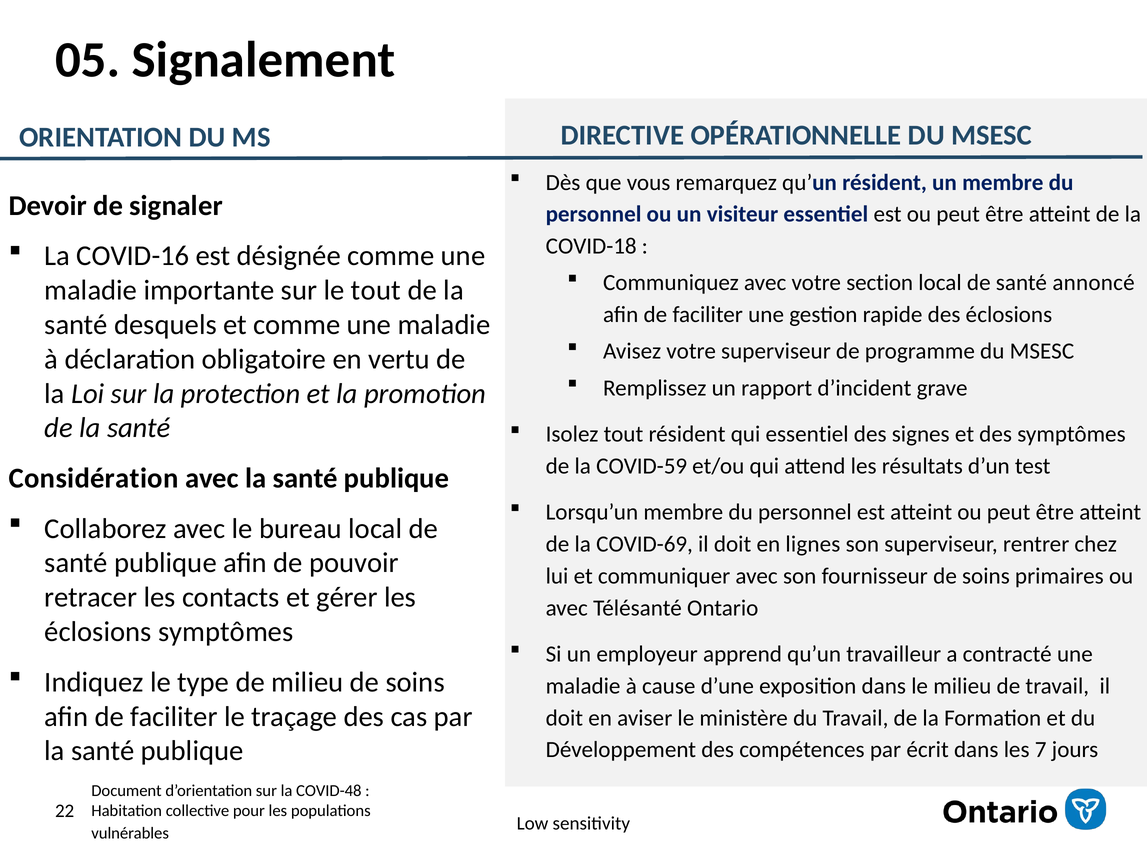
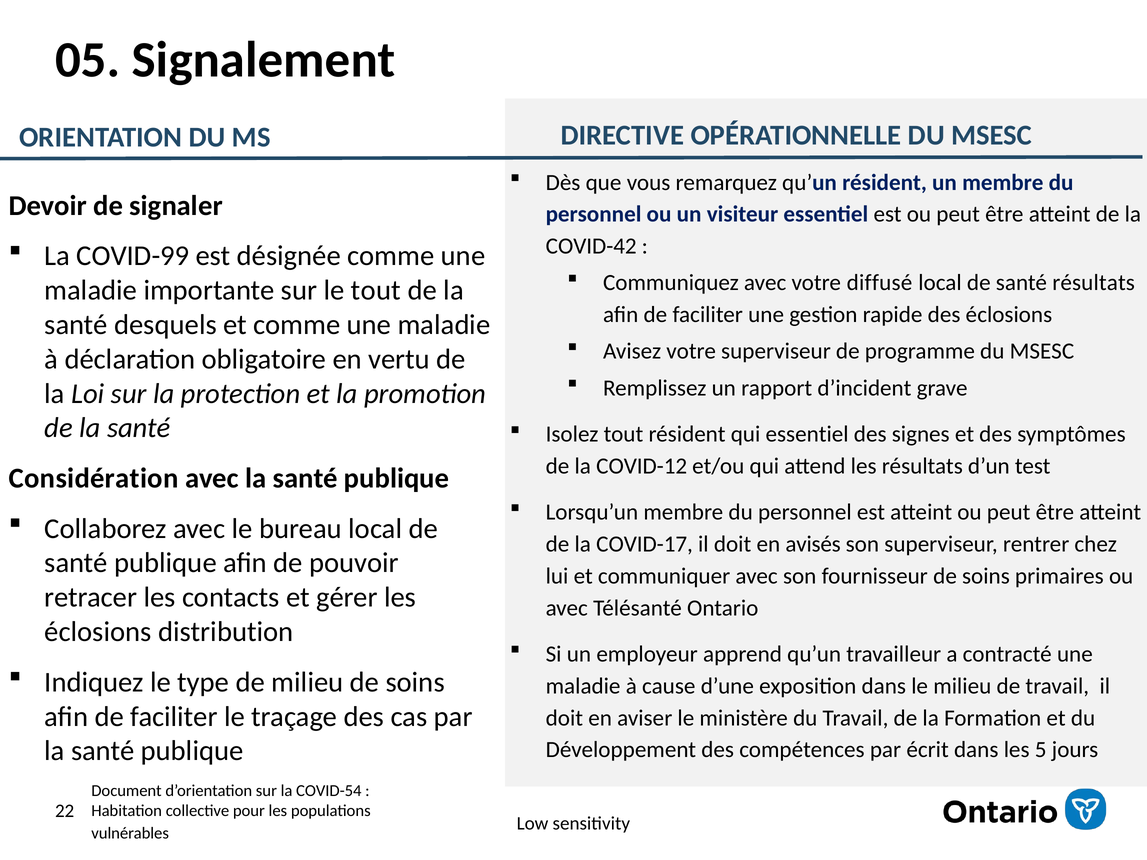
COVID-18: COVID-18 -> COVID-42
COVID-16: COVID-16 -> COVID-99
section: section -> diffusé
santé annoncé: annoncé -> résultats
COVID-59: COVID-59 -> COVID-12
COVID-69: COVID-69 -> COVID-17
lignes: lignes -> avisés
éclosions symptômes: symptômes -> distribution
7: 7 -> 5
COVID-48: COVID-48 -> COVID-54
